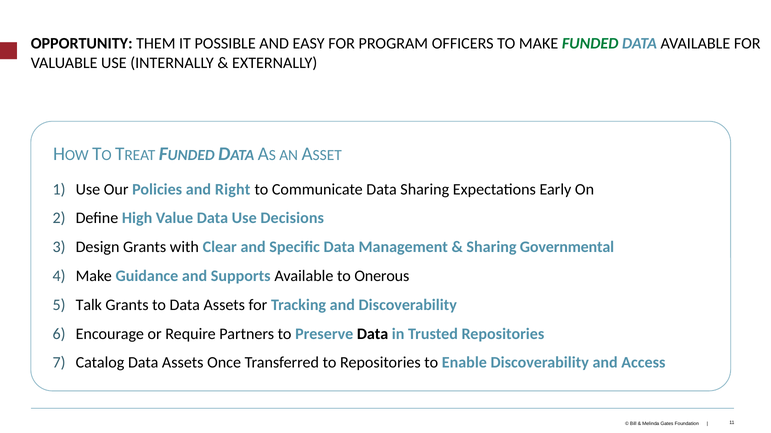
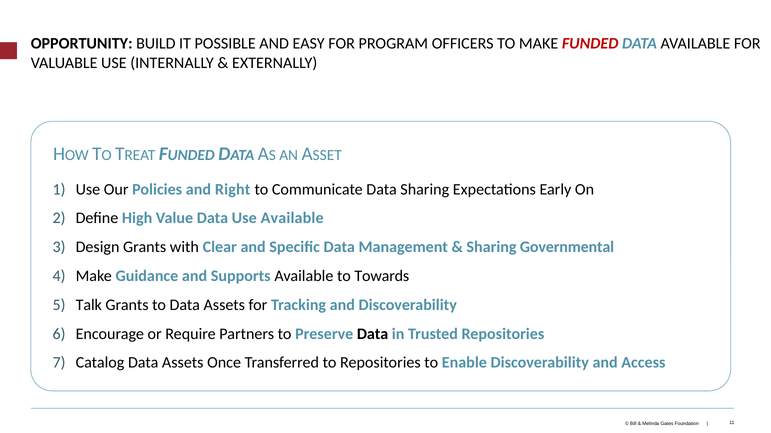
THEM: THEM -> BUILD
FUNDED colour: green -> red
Use Decisions: Decisions -> Available
Onerous: Onerous -> Towards
